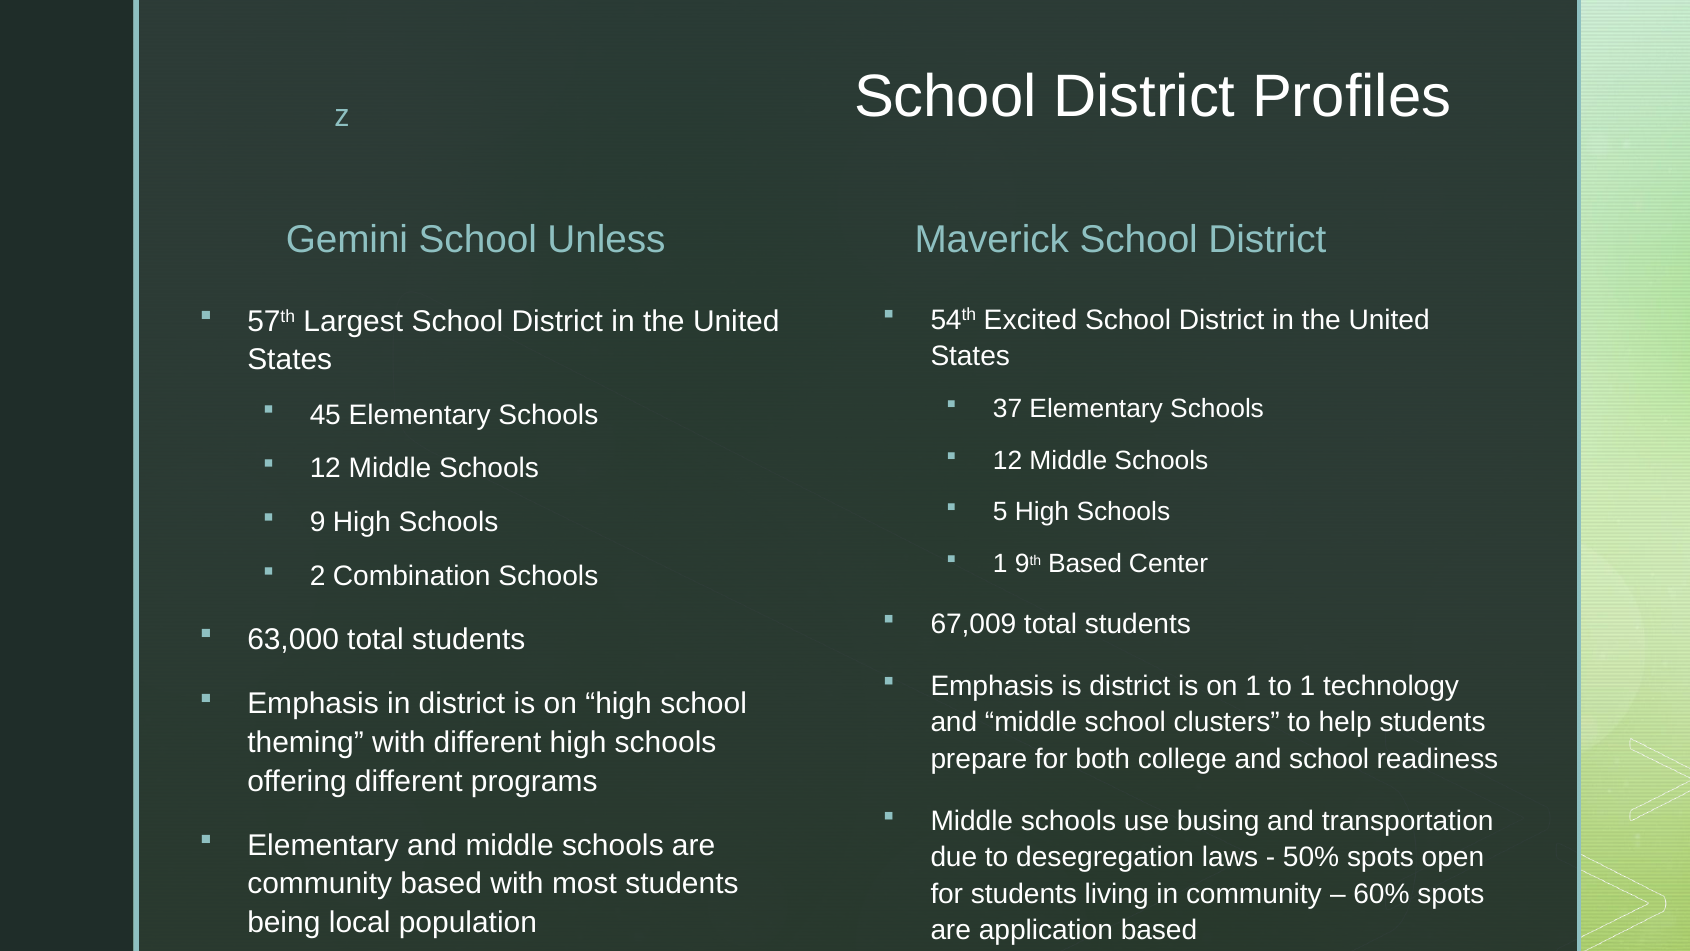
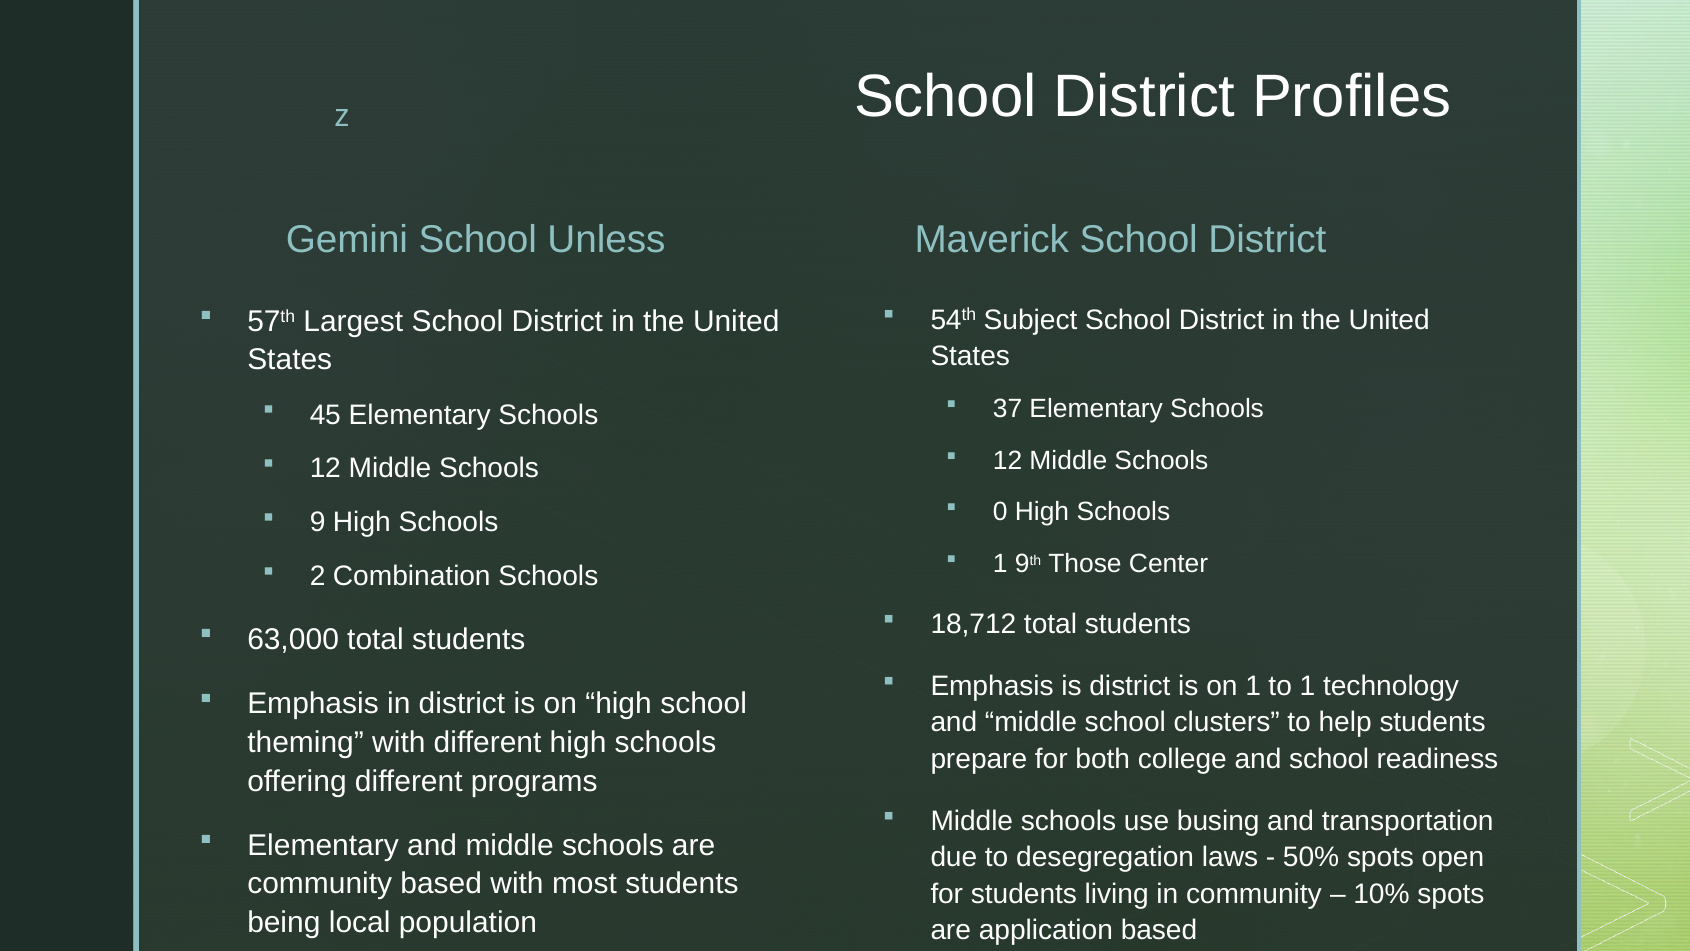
Excited: Excited -> Subject
5: 5 -> 0
9th Based: Based -> Those
67,009: 67,009 -> 18,712
60%: 60% -> 10%
